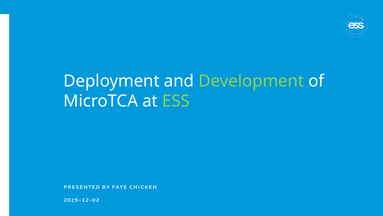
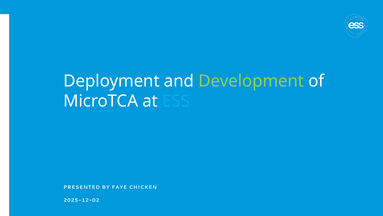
ESS colour: light green -> light blue
